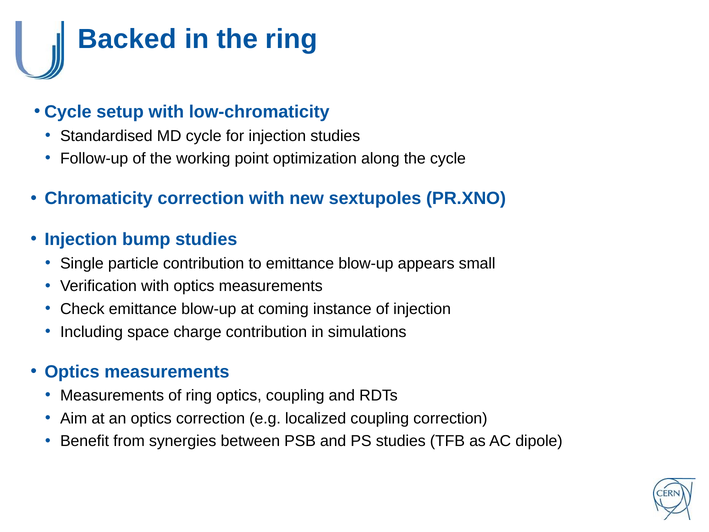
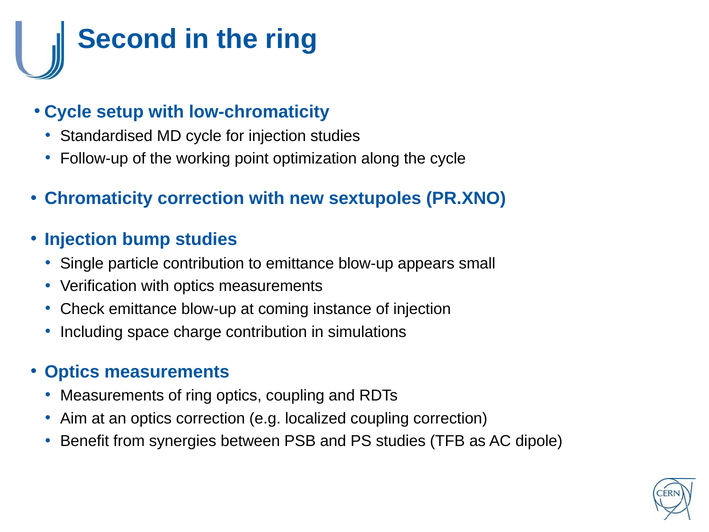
Backed: Backed -> Second
